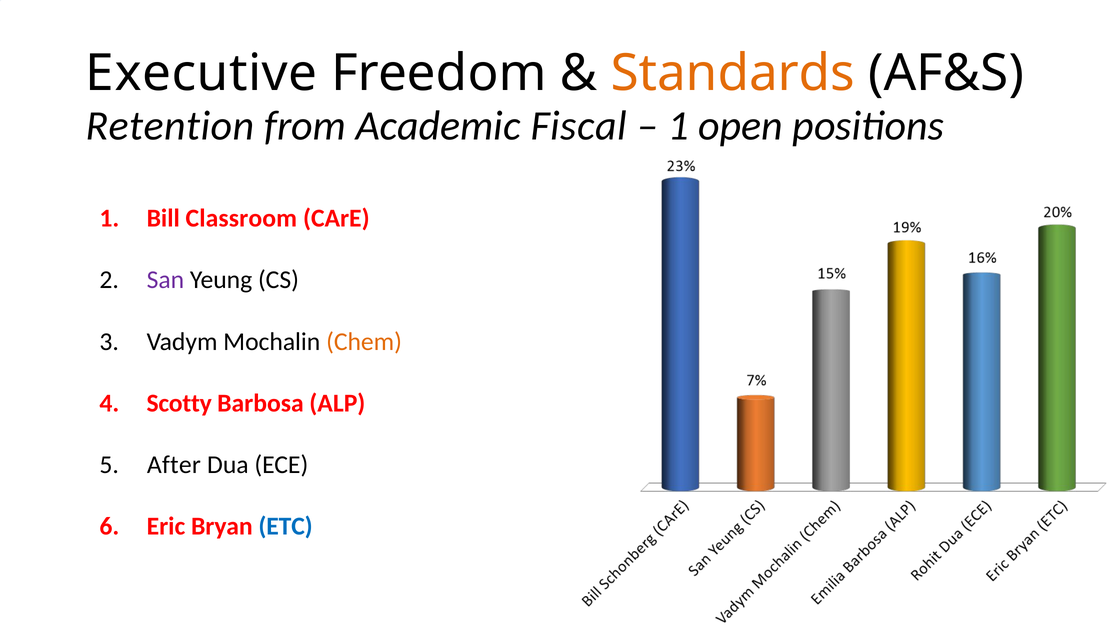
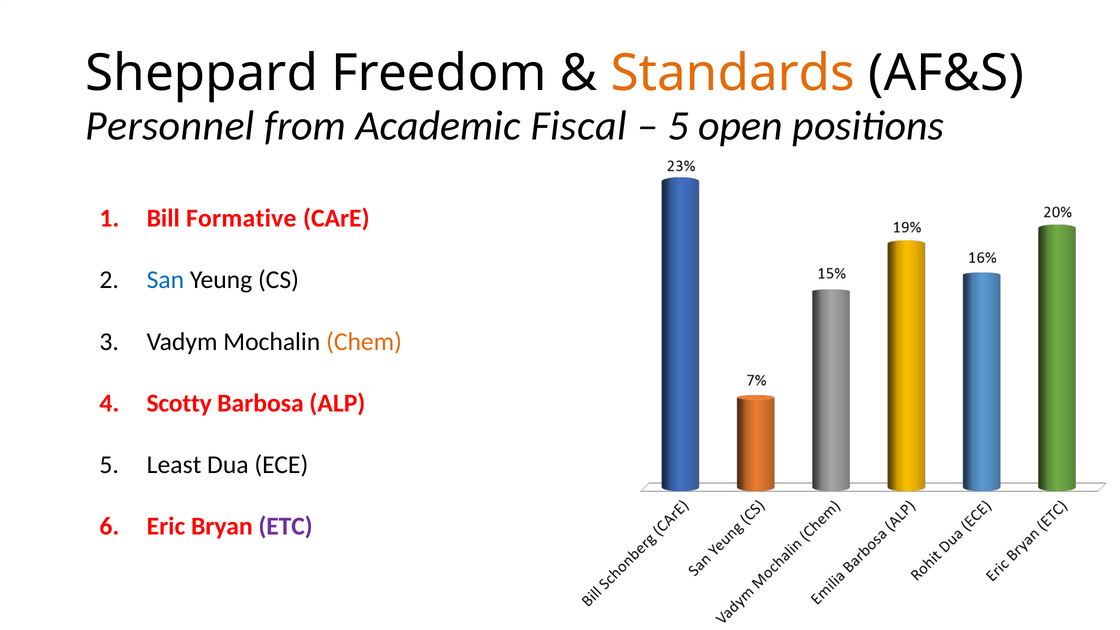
Executive: Executive -> Sheppard
Retention: Retention -> Personnel
1 at (678, 126): 1 -> 5
Classroom: Classroom -> Formative
San colour: purple -> blue
After: After -> Least
ETC colour: blue -> purple
